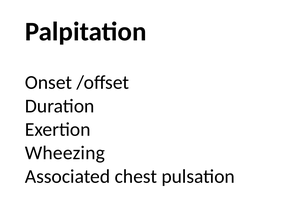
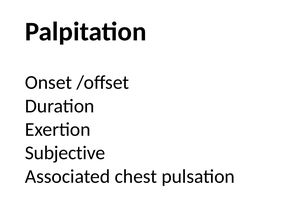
Wheezing: Wheezing -> Subjective
